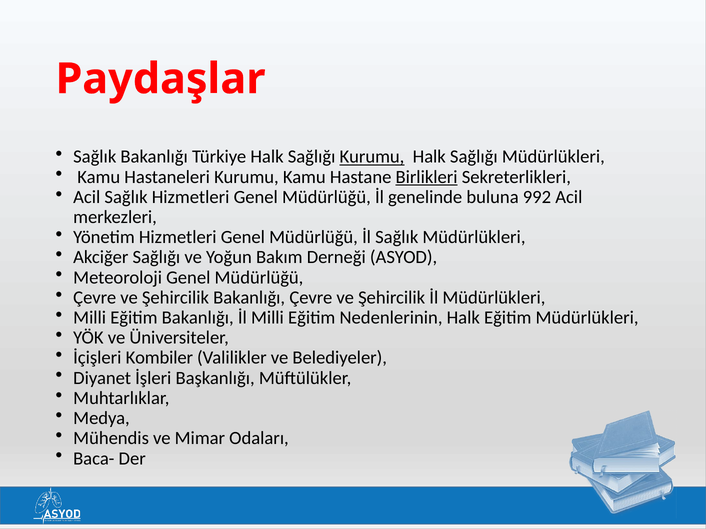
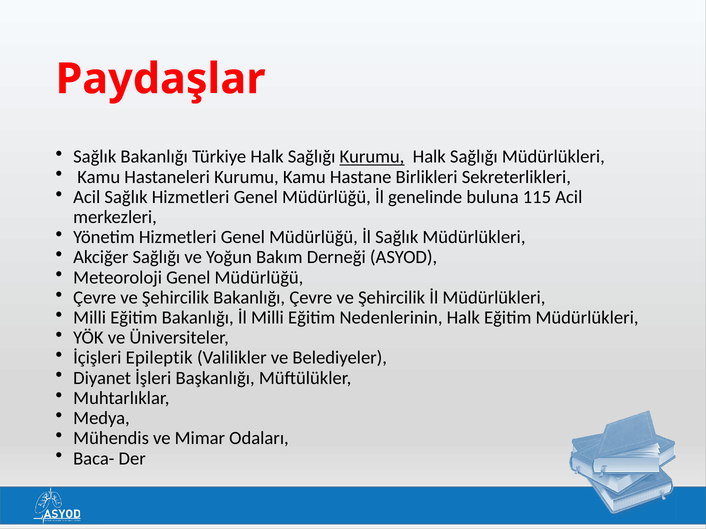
Birlikleri underline: present -> none
992: 992 -> 115
Kombiler: Kombiler -> Epileptik
